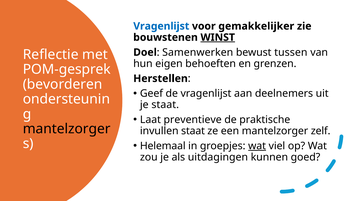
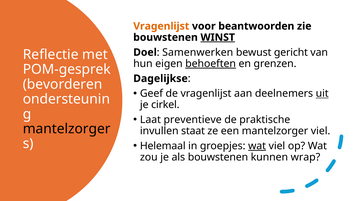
Vragenlijst at (161, 26) colour: blue -> orange
gemakkelijker: gemakkelijker -> beantwoorden
tussen: tussen -> gericht
behoeften underline: none -> present
Herstellen: Herstellen -> Dagelijkse
uit underline: none -> present
je staat: staat -> cirkel
mantelzorger zelf: zelf -> viel
als uitdagingen: uitdagingen -> bouwstenen
goed: goed -> wrap
